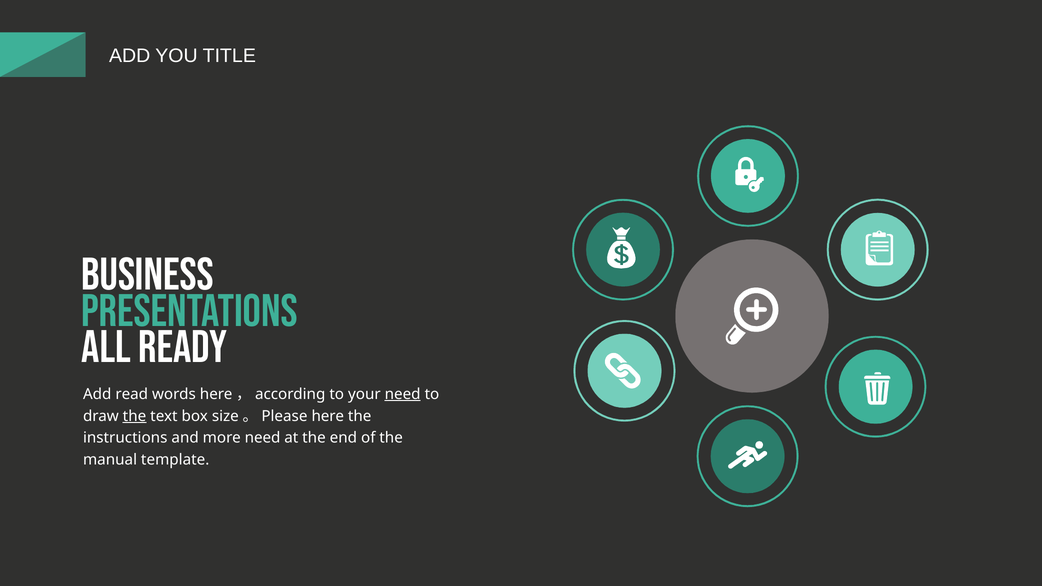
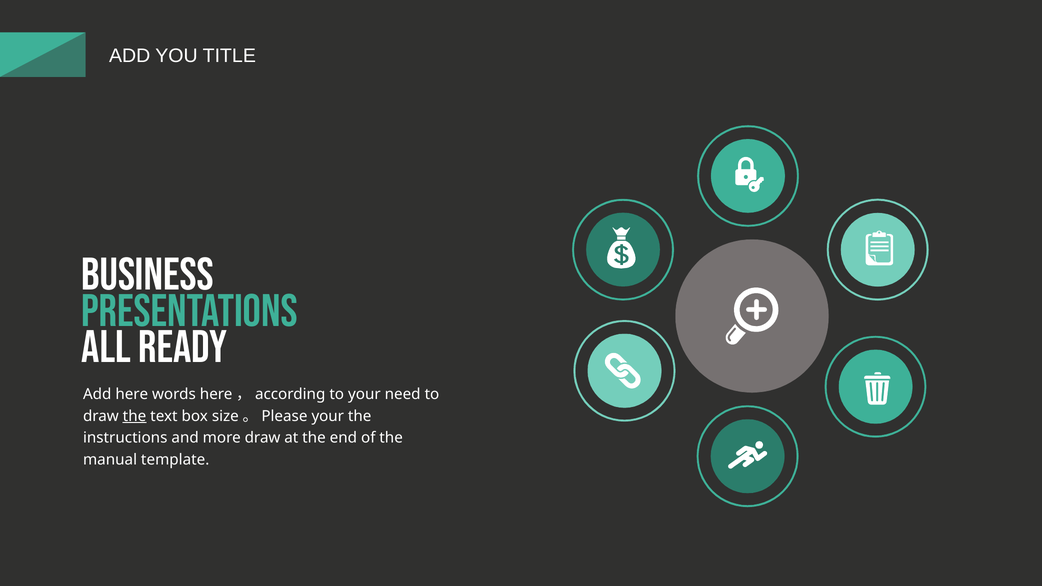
read: read -> here
need at (403, 394) underline: present -> none
size。Please here: here -> your
more need: need -> draw
